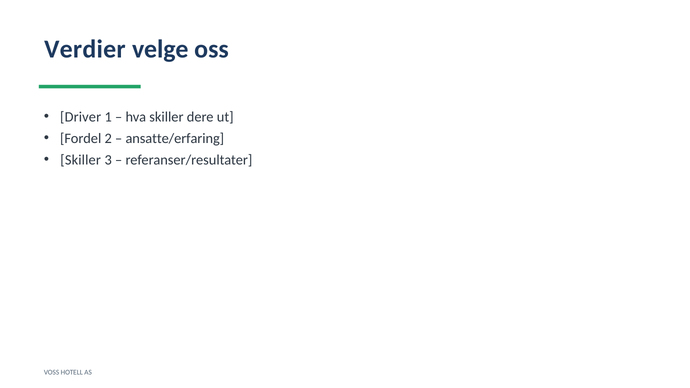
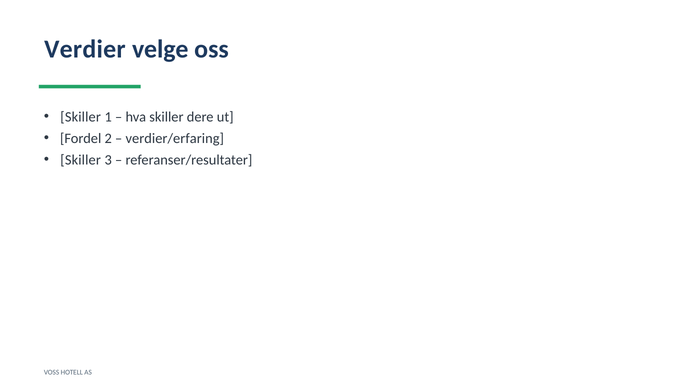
Driver at (81, 117): Driver -> Skiller
ansatte/erfaring: ansatte/erfaring -> verdier/erfaring
